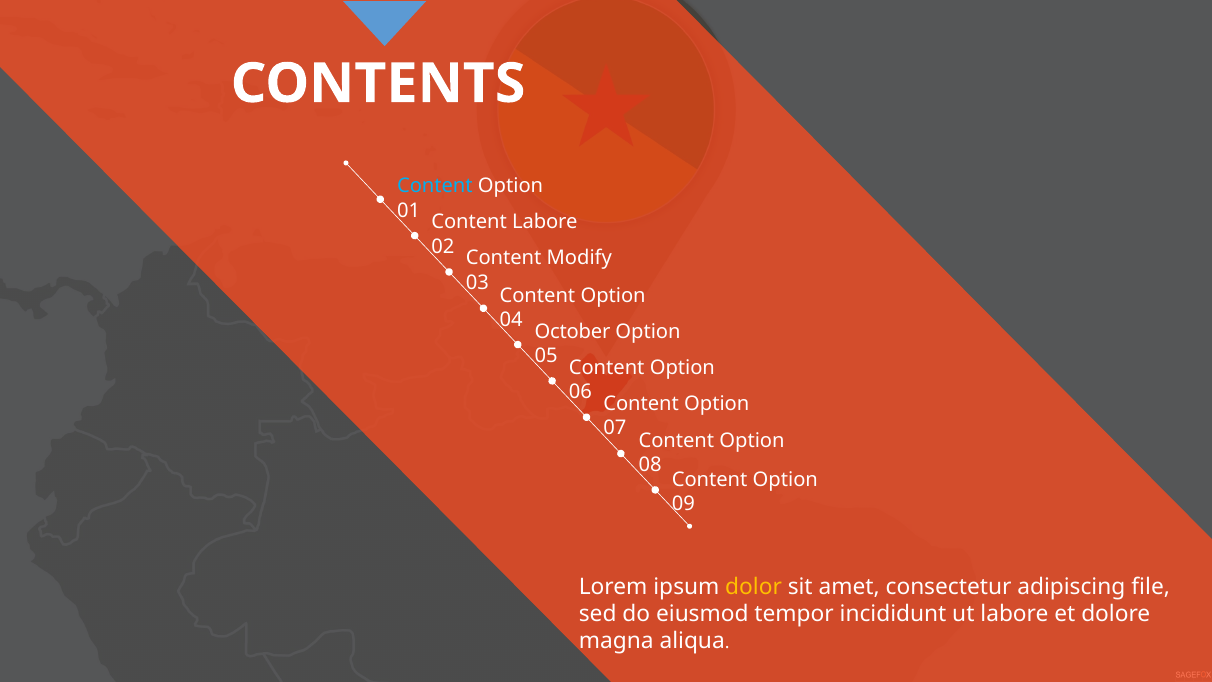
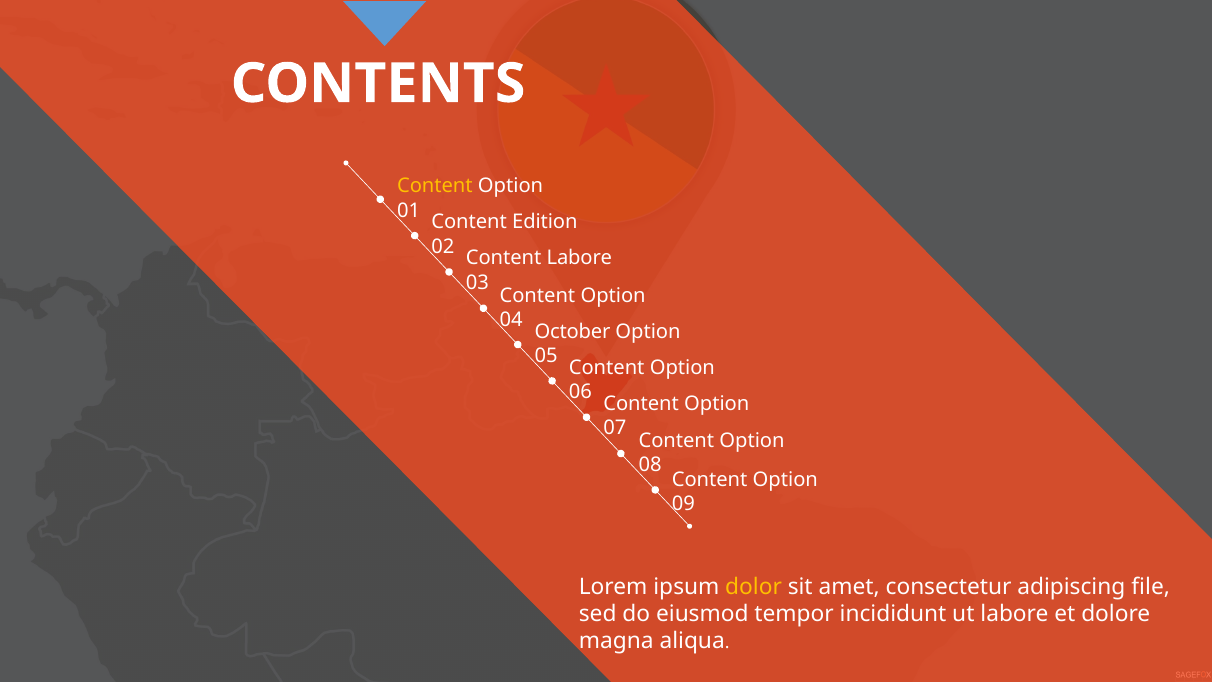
Content at (435, 186) colour: light blue -> yellow
Content Labore: Labore -> Edition
Content Modify: Modify -> Labore
